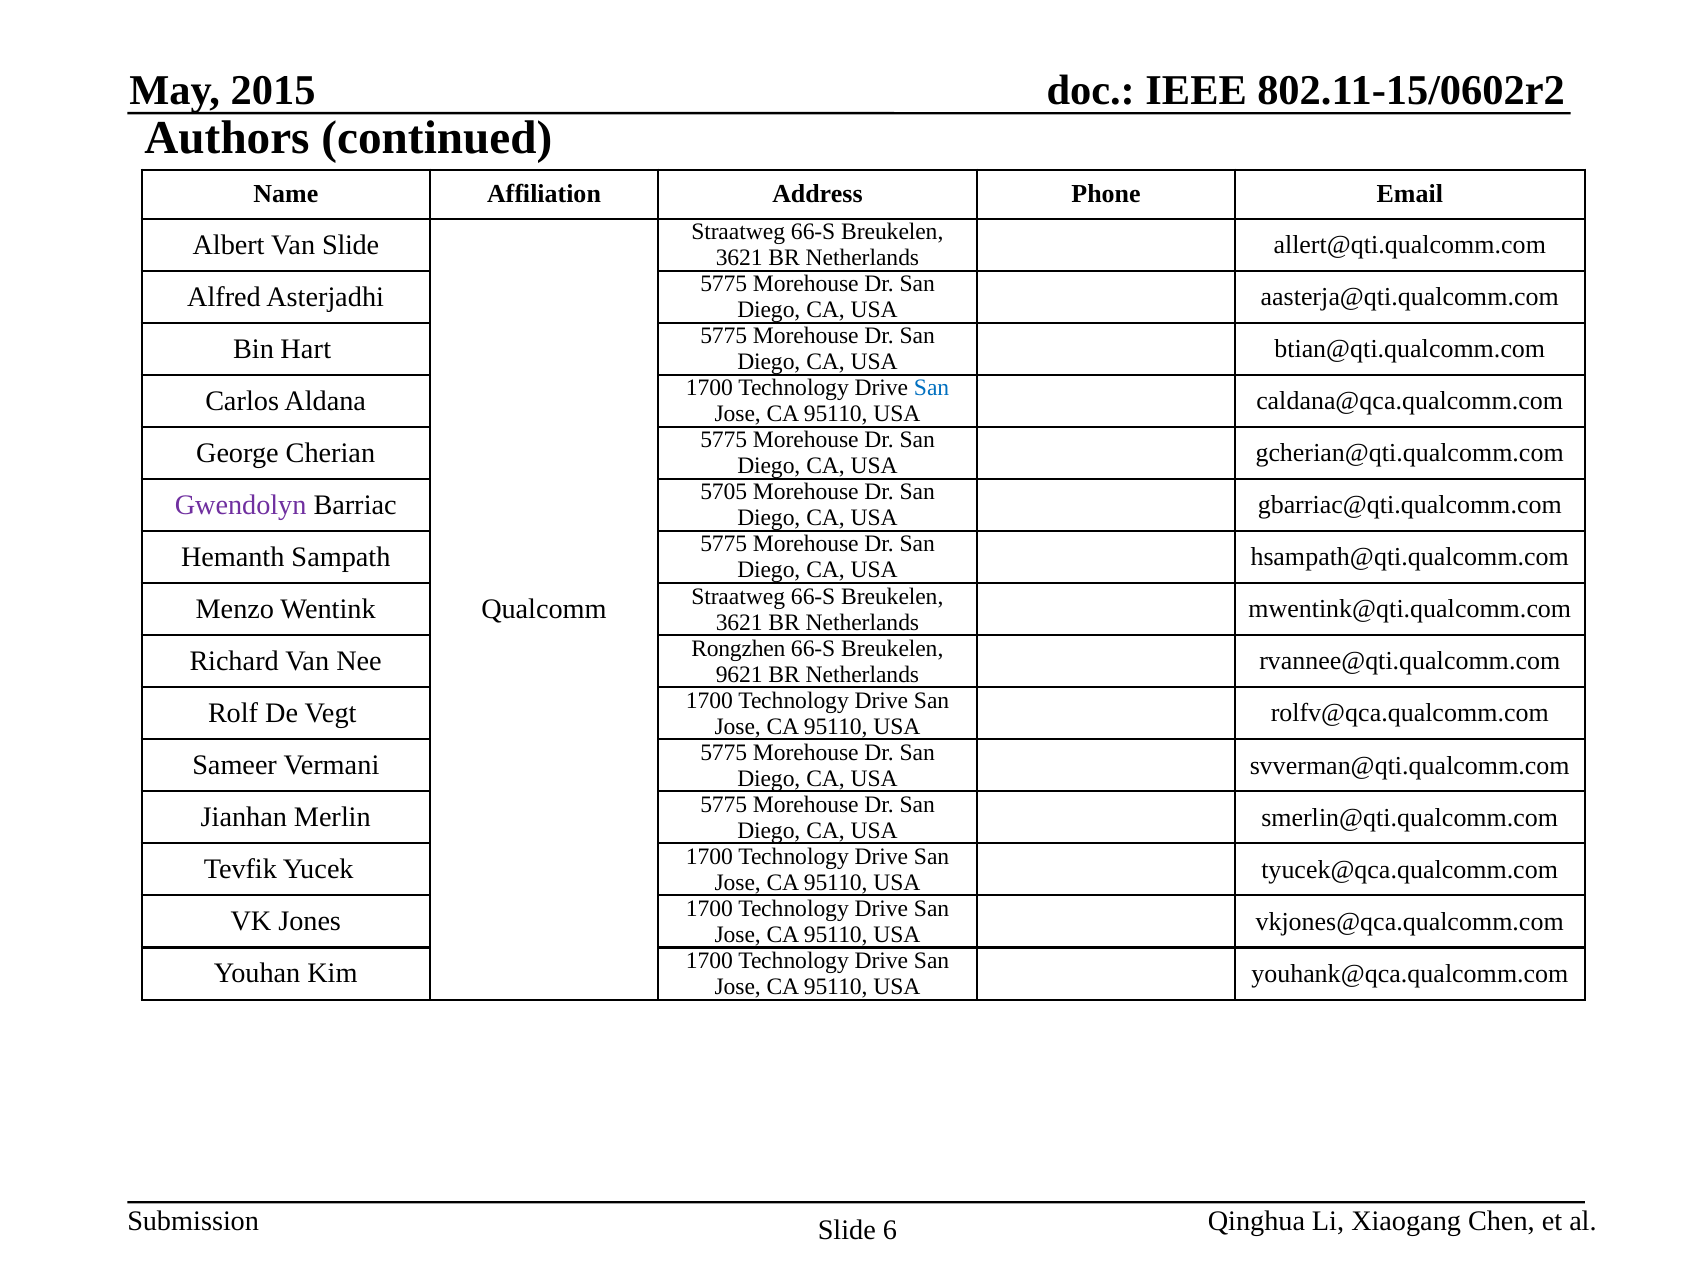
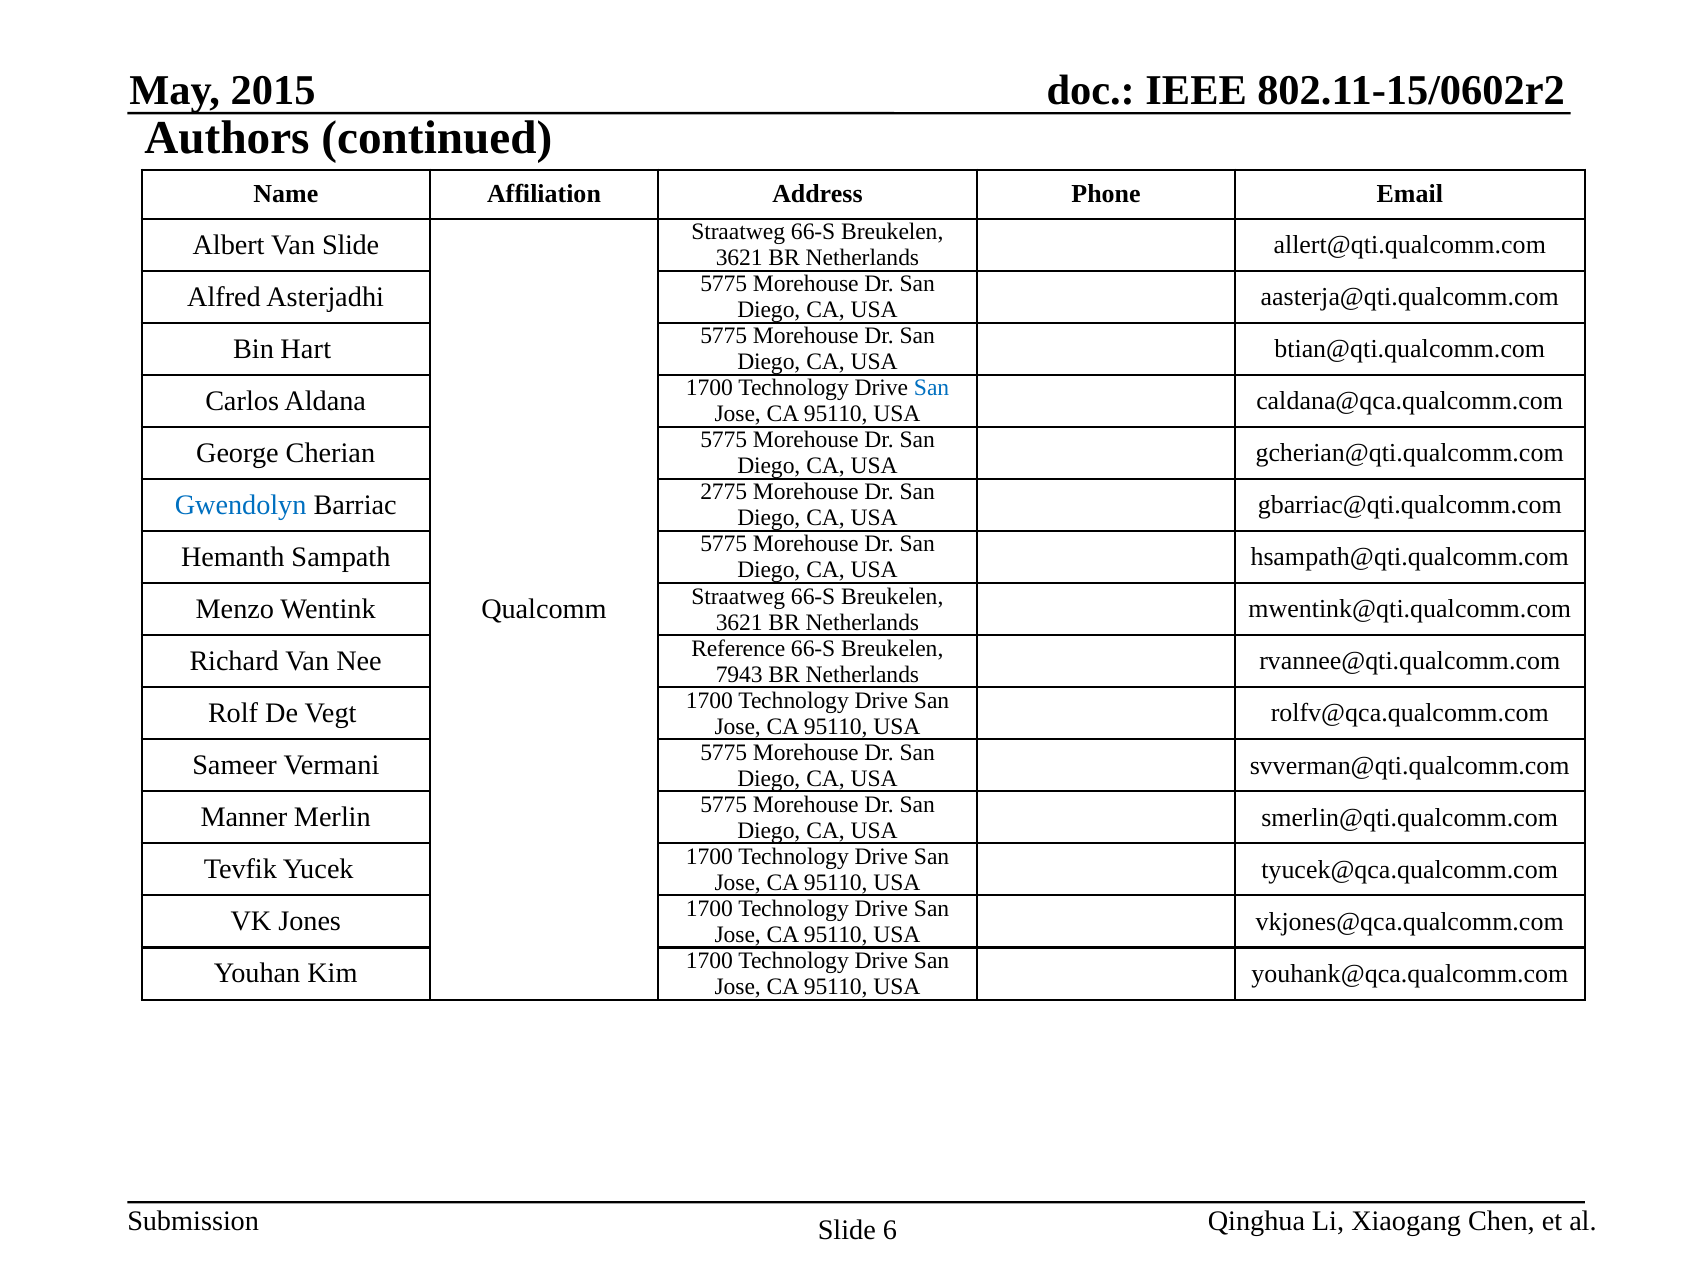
Gwendolyn colour: purple -> blue
5705: 5705 -> 2775
Rongzhen: Rongzhen -> Reference
9621: 9621 -> 7943
Jianhan: Jianhan -> Manner
